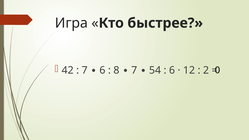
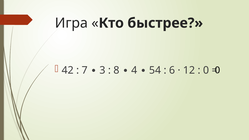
7 6: 6 -> 3
8 7: 7 -> 4
2 at (206, 70): 2 -> 0
